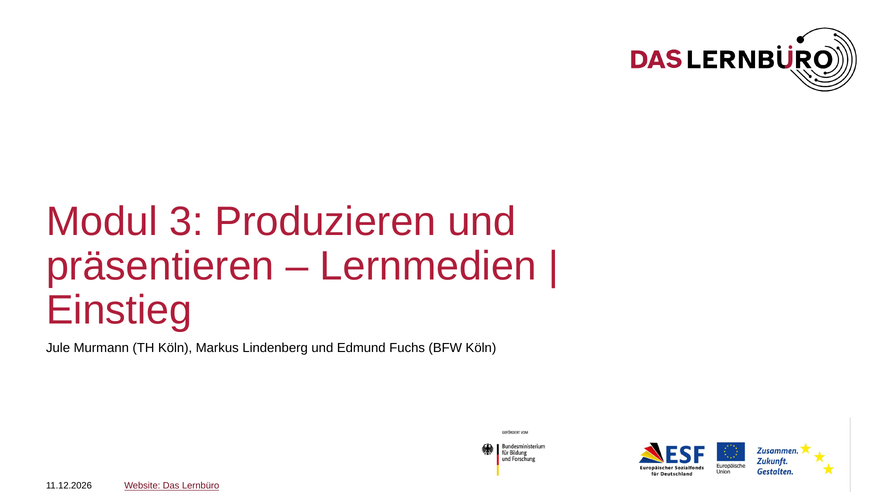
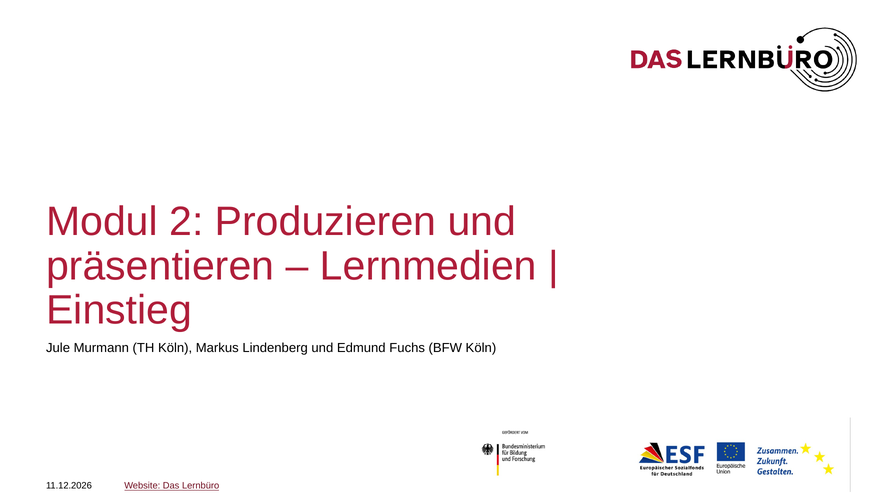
3: 3 -> 2
